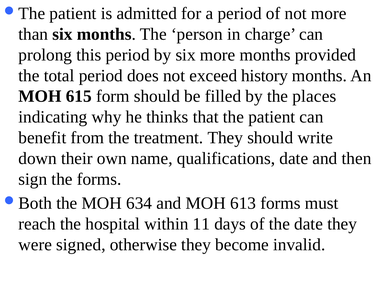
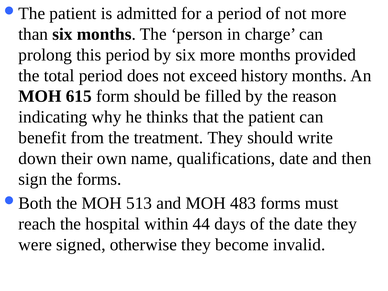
places: places -> reason
634: 634 -> 513
613: 613 -> 483
11: 11 -> 44
